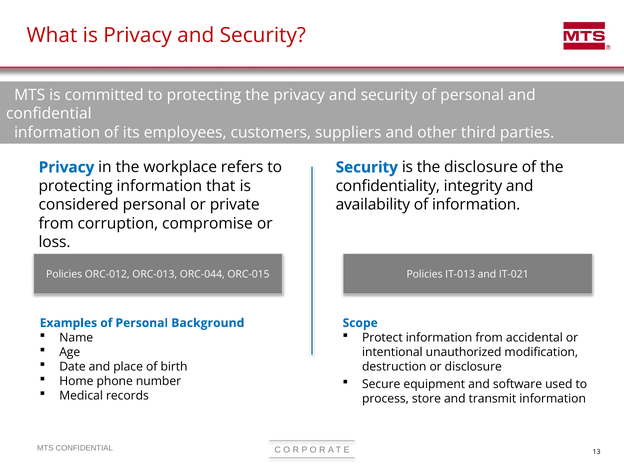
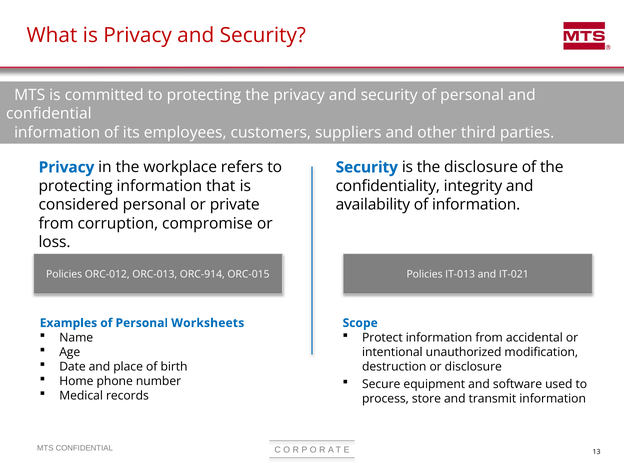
ORC-044: ORC-044 -> ORC-914
Background: Background -> Worksheets
